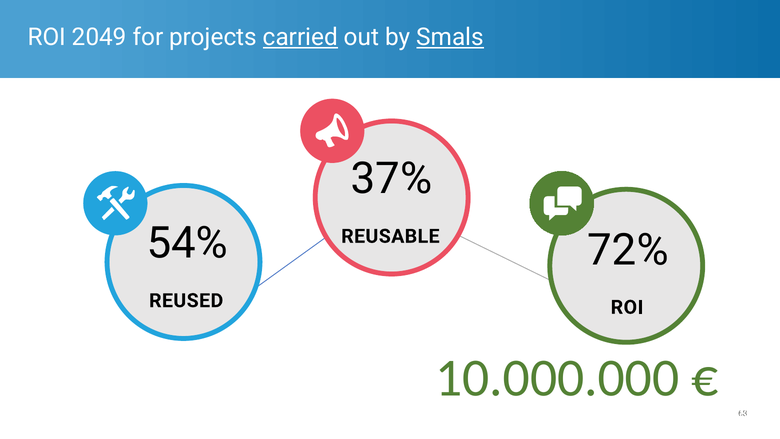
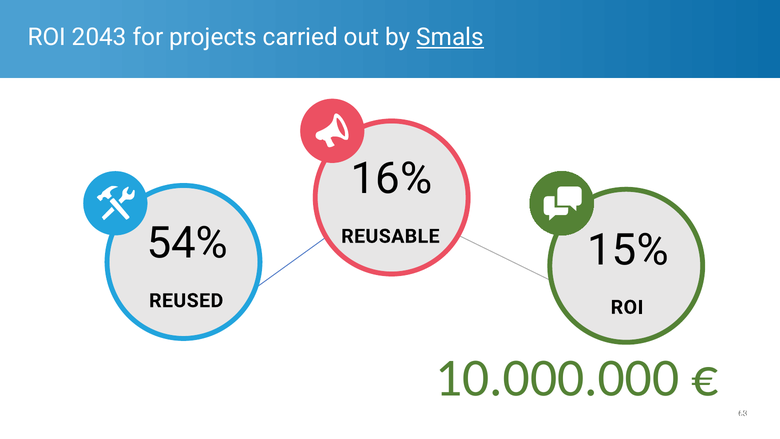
2049: 2049 -> 2043
carried underline: present -> none
37%: 37% -> 16%
72%: 72% -> 15%
